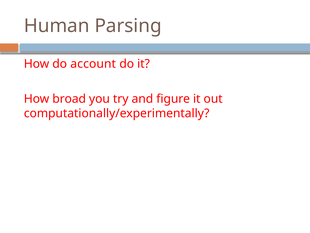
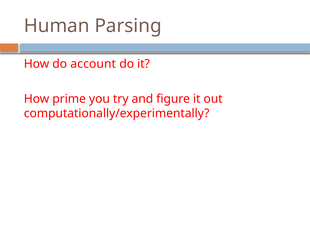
broad: broad -> prime
